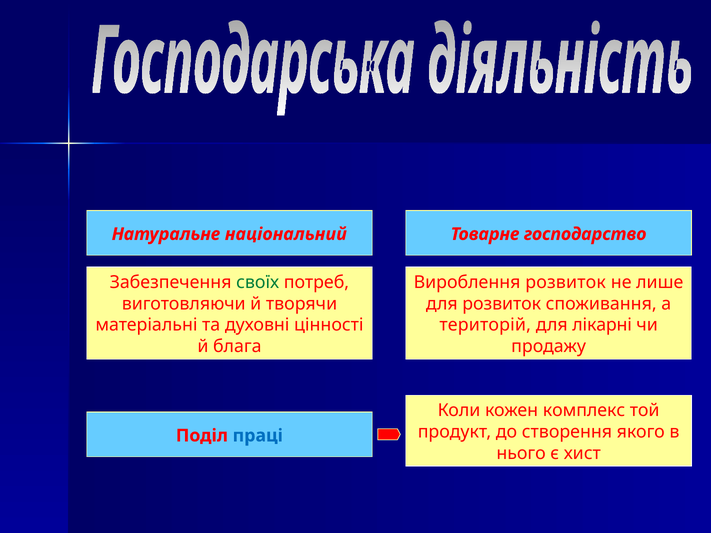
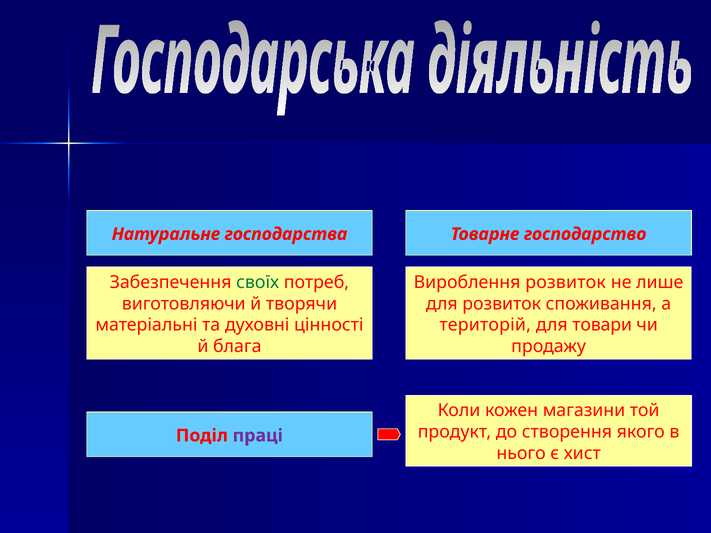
національний: національний -> господарства
лікарні: лікарні -> товари
комплекс: комплекс -> магазини
праці colour: blue -> purple
